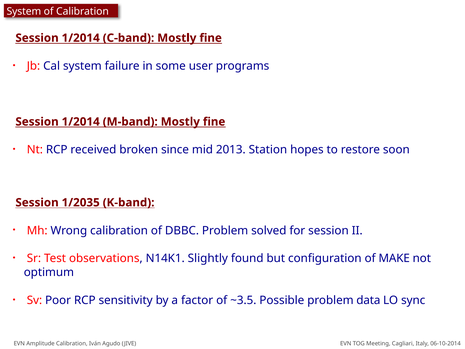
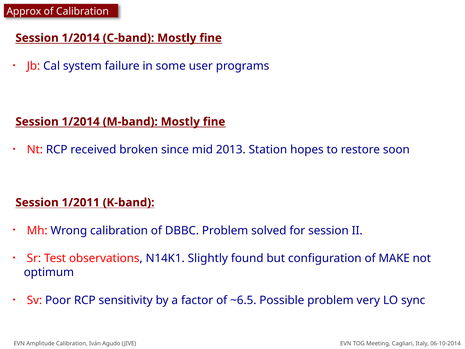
System at (24, 11): System -> Approx
1/2035: 1/2035 -> 1/2011
~3.5: ~3.5 -> ~6.5
data: data -> very
